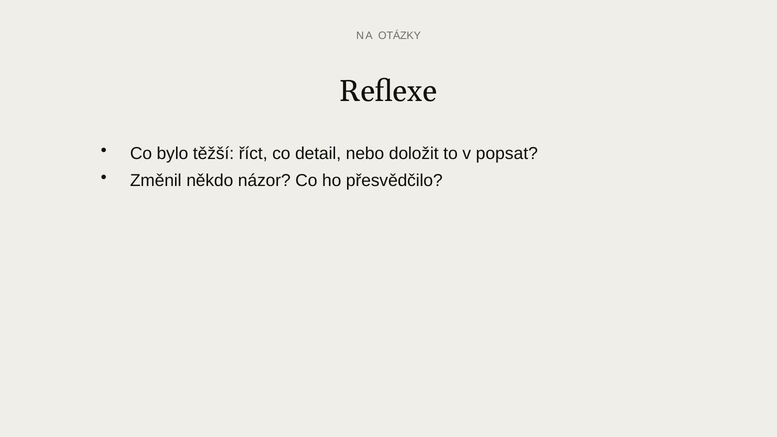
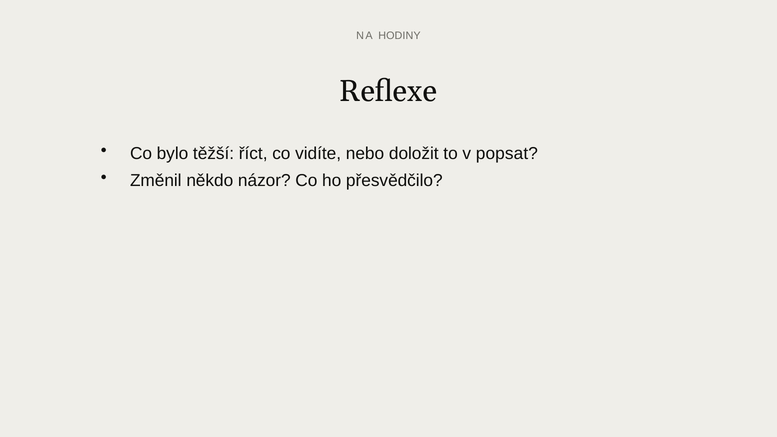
OTÁZKY: OTÁZKY -> HODINY
detail: detail -> vidíte
